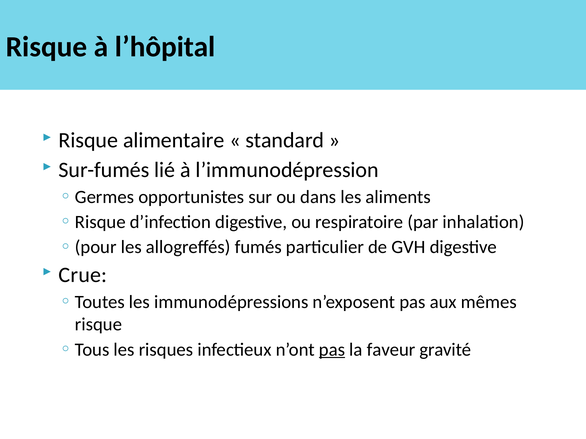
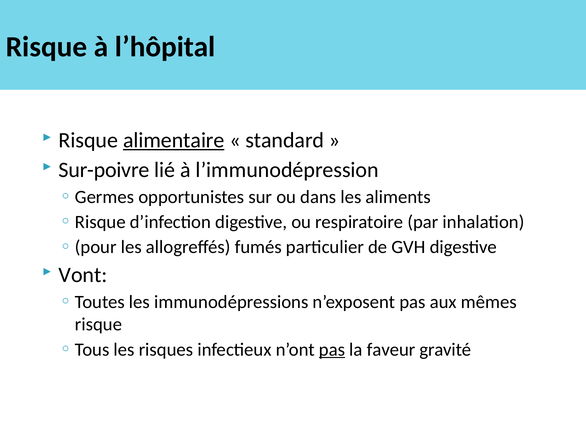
alimentaire underline: none -> present
Sur-fumés: Sur-fumés -> Sur-poivre
Crue: Crue -> Vont
